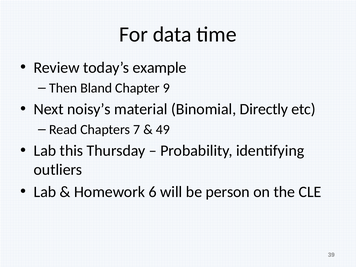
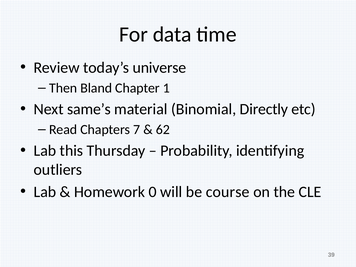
example: example -> universe
9: 9 -> 1
noisy’s: noisy’s -> same’s
49: 49 -> 62
6: 6 -> 0
person: person -> course
